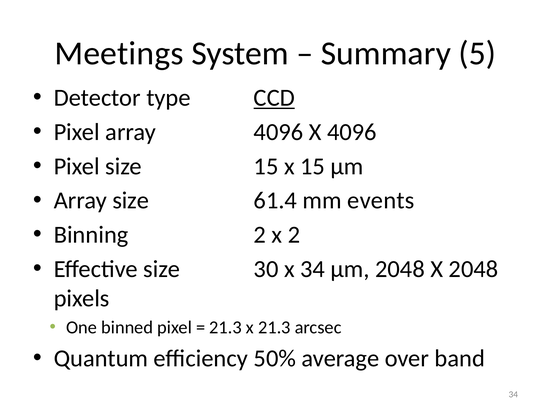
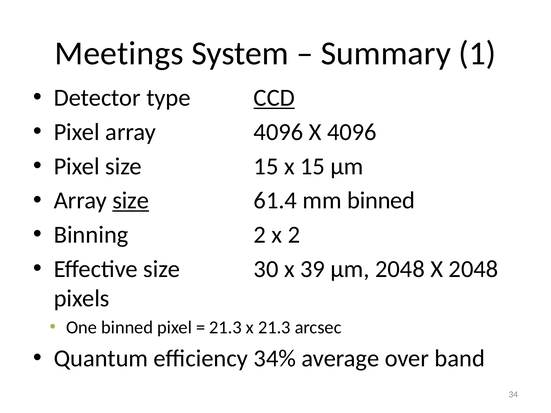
5: 5 -> 1
size at (131, 201) underline: none -> present
mm events: events -> binned
x 34: 34 -> 39
50%: 50% -> 34%
